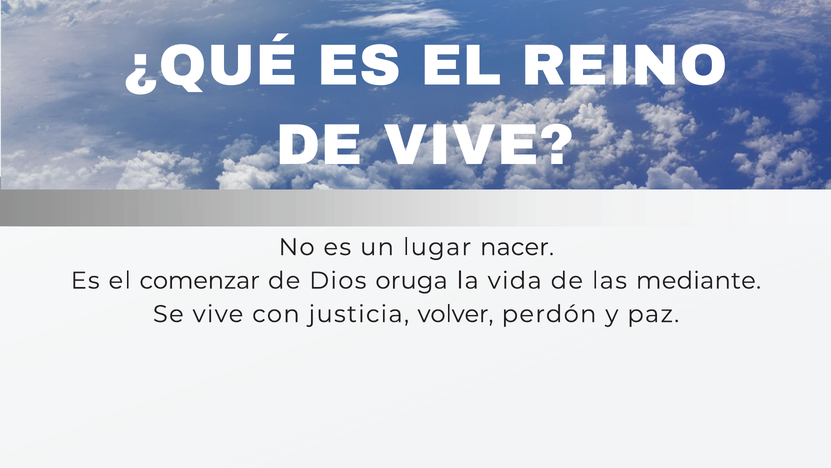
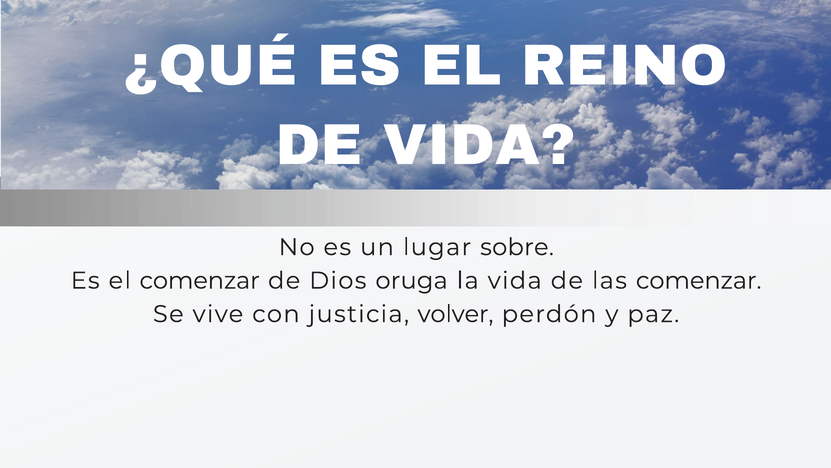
DE VIVE: VIVE -> VIDA
nacer: nacer -> sobre
las mediante: mediante -> comenzar
